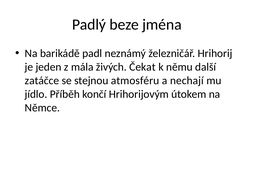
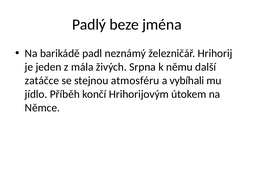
Čekat: Čekat -> Srpna
nechají: nechají -> vybíhali
